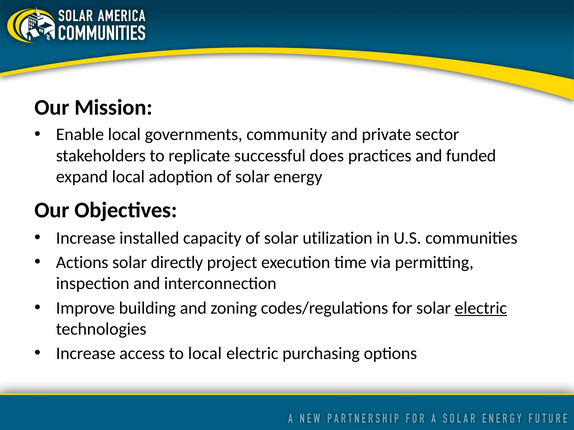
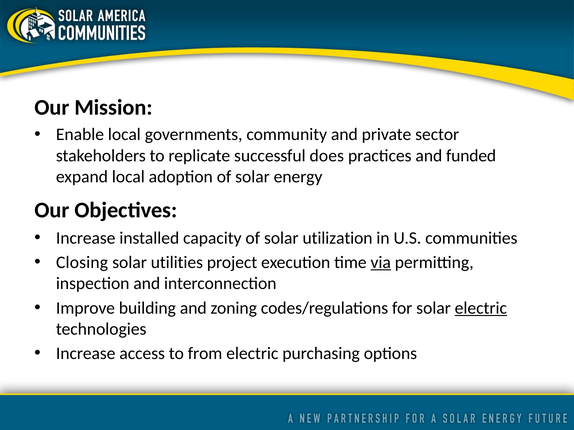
Actions: Actions -> Closing
directly: directly -> utilities
via underline: none -> present
to local: local -> from
